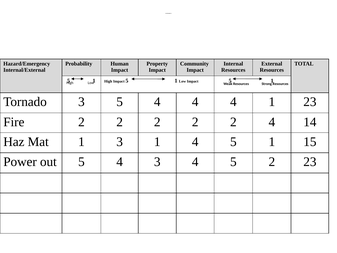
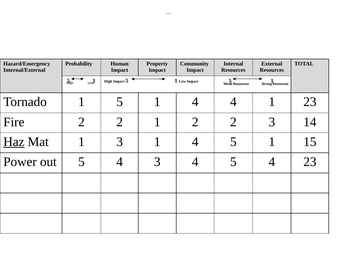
Tornado 3: 3 -> 1
4 at (157, 102): 4 -> 1
Fire 2 2 2: 2 -> 1
2 4: 4 -> 3
Haz underline: none -> present
4 5 2: 2 -> 4
